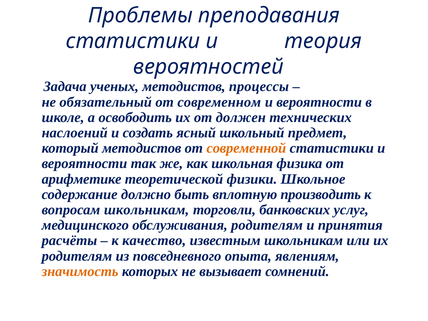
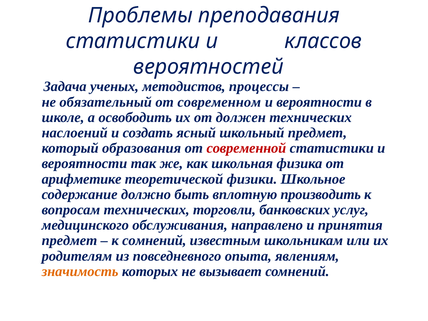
теория: теория -> классов
который методистов: методистов -> образования
современной colour: orange -> red
вопросам школьникам: школьникам -> технических
обслуживания родителям: родителям -> направлено
расчёты at (69, 241): расчёты -> предмет
к качество: качество -> сомнений
